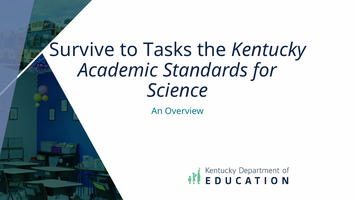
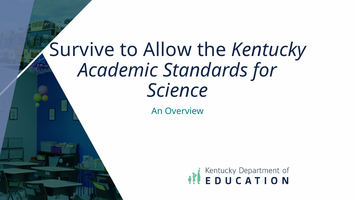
Tasks: Tasks -> Allow
